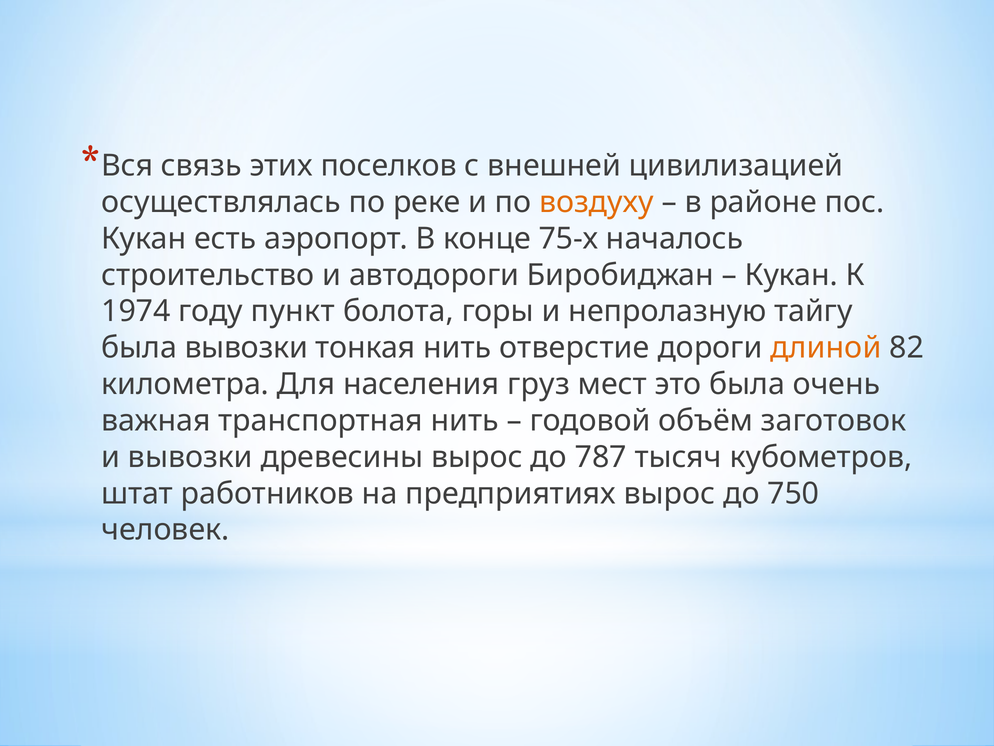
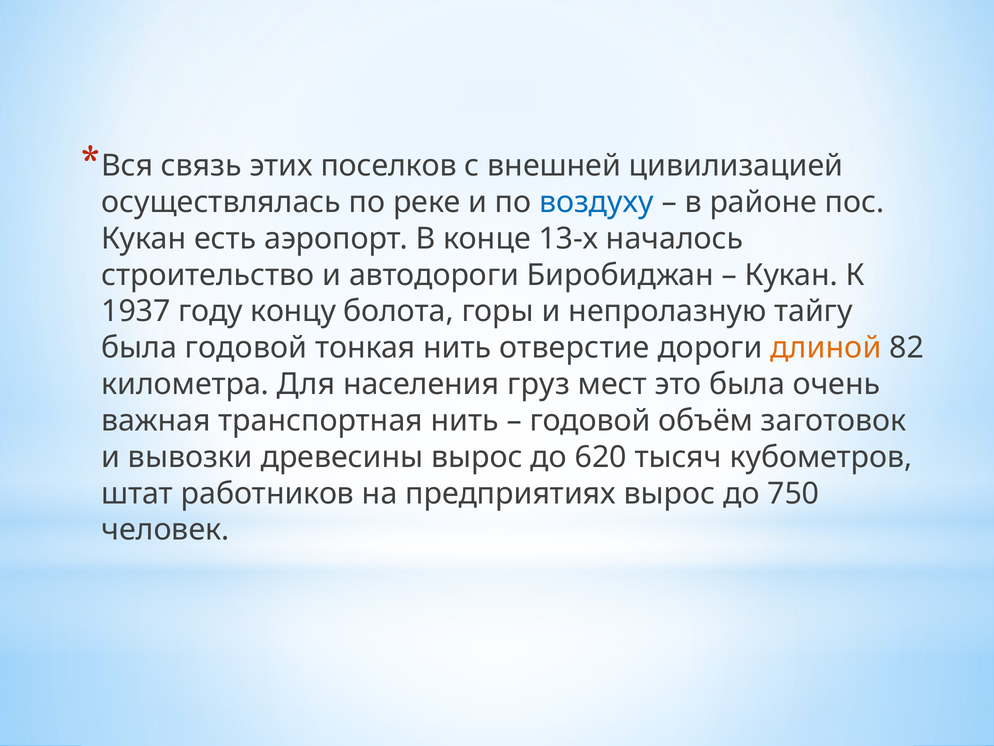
воздуху colour: orange -> blue
75-х: 75-х -> 13-х
1974: 1974 -> 1937
пункт: пункт -> концу
была вывозки: вывозки -> годовой
787: 787 -> 620
